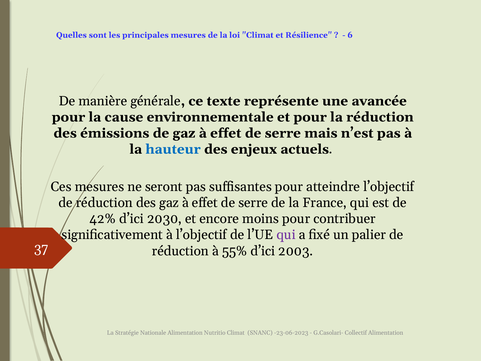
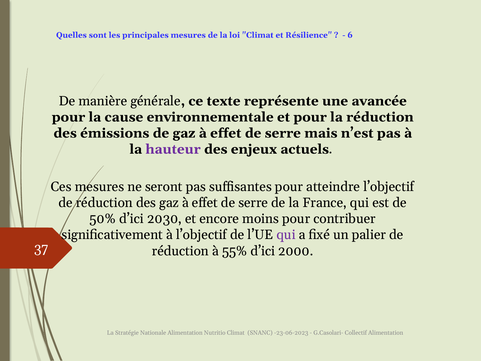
hauteur colour: blue -> purple
42%: 42% -> 50%
2003: 2003 -> 2000
